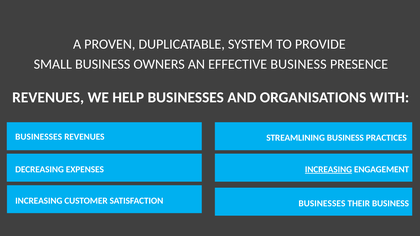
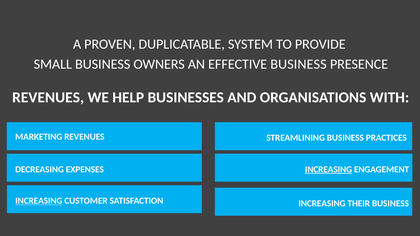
BUSINESSES at (39, 137): BUSINESSES -> MARKETING
INCREASING at (39, 201) underline: none -> present
BUSINESSES at (322, 204): BUSINESSES -> INCREASING
